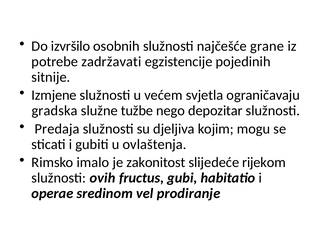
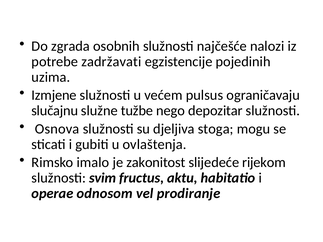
izvršilo: izvršilo -> zgrada
grane: grane -> nalozi
sitnije: sitnije -> uzima
svjetla: svjetla -> pulsus
gradska: gradska -> slučajnu
Predaja: Predaja -> Osnova
kojim: kojim -> stoga
ovih: ovih -> svim
gubi: gubi -> aktu
sredinom: sredinom -> odnosom
